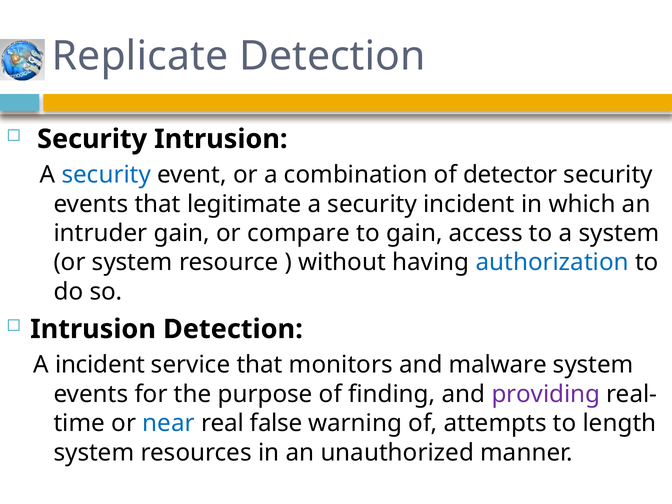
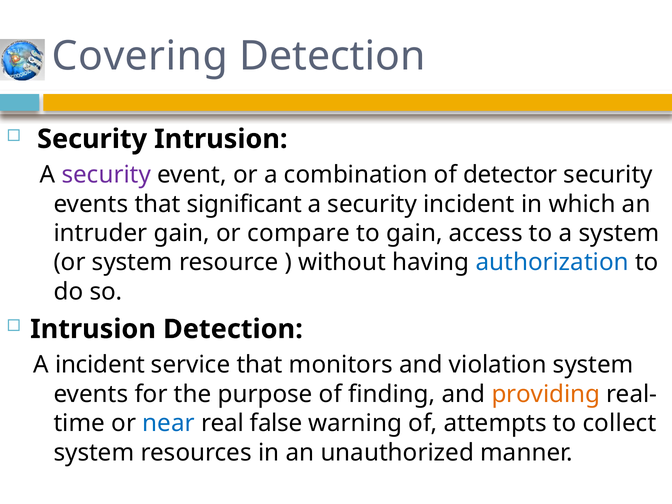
Replicate: Replicate -> Covering
security at (106, 175) colour: blue -> purple
legitimate: legitimate -> significant
malware: malware -> violation
providing colour: purple -> orange
length: length -> collect
